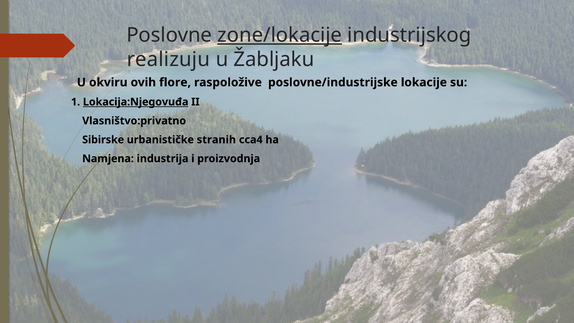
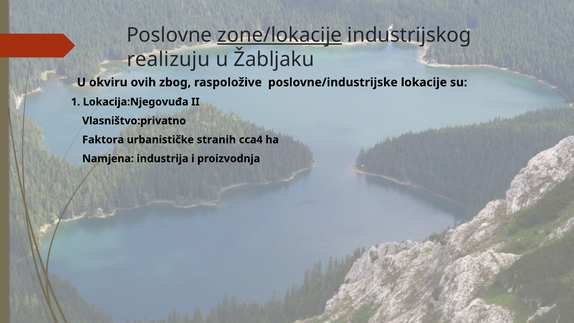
flore: flore -> zbog
Lokacija:Njegovuđa underline: present -> none
Sibirske: Sibirske -> Faktora
